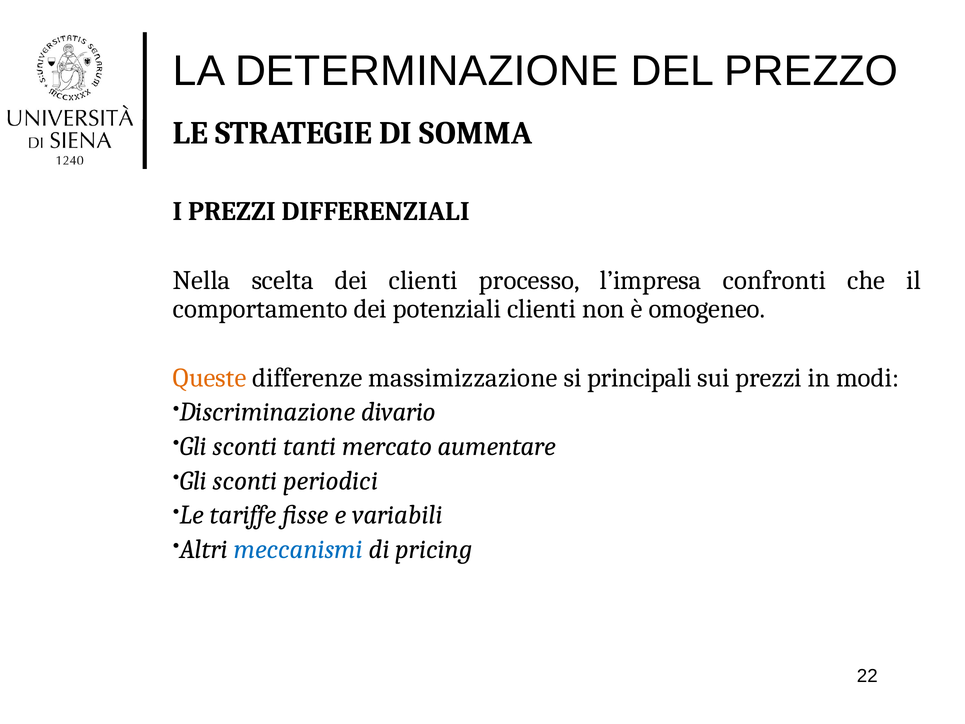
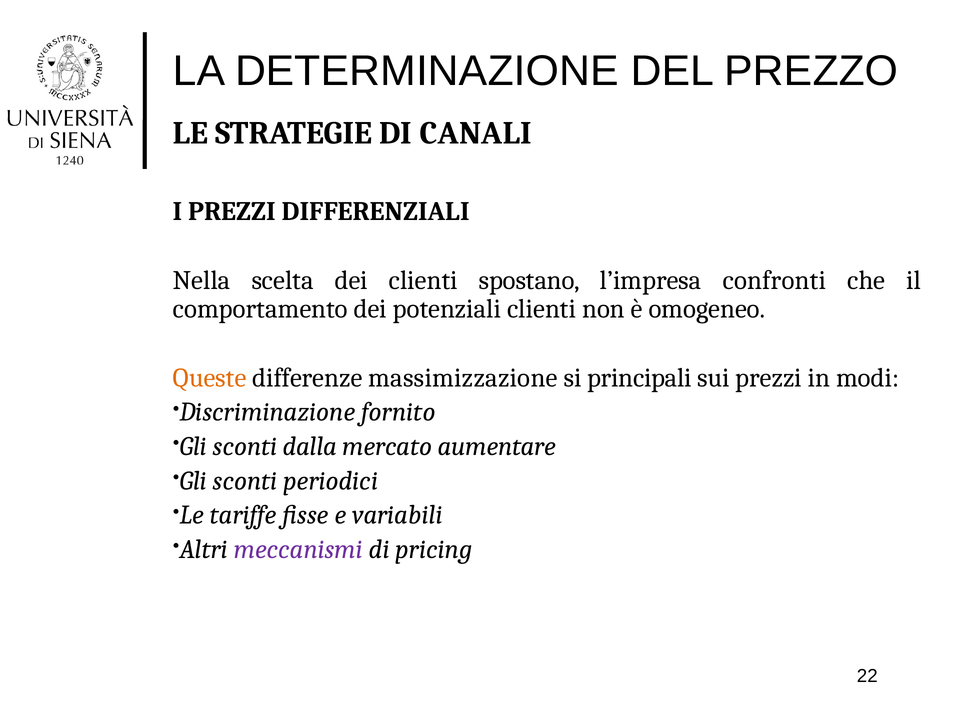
SOMMA: SOMMA -> CANALI
processo: processo -> spostano
divario: divario -> fornito
tanti: tanti -> dalla
meccanismi colour: blue -> purple
